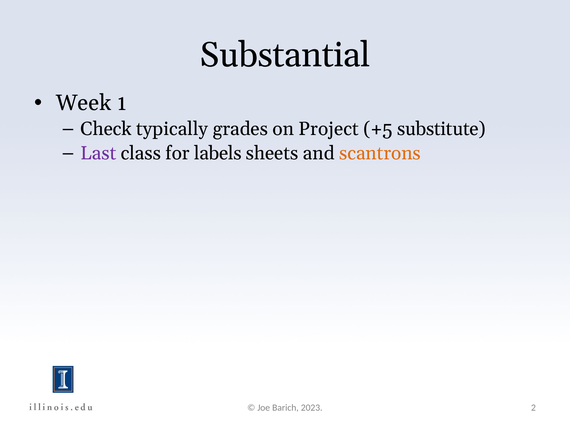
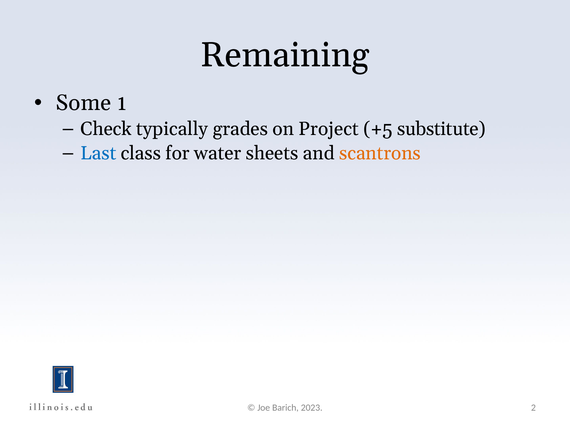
Substantial: Substantial -> Remaining
Week: Week -> Some
Last colour: purple -> blue
labels: labels -> water
